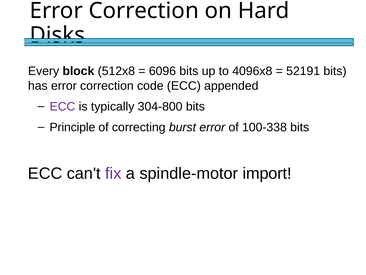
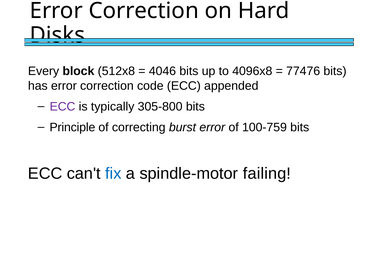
6096: 6096 -> 4046
52191: 52191 -> 77476
304-800: 304-800 -> 305-800
100-338: 100-338 -> 100-759
fix colour: purple -> blue
import: import -> failing
